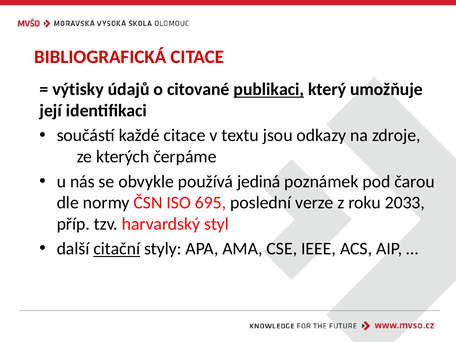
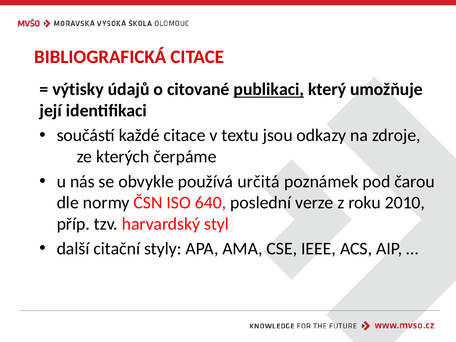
jediná: jediná -> určitá
695: 695 -> 640
2033: 2033 -> 2010
citační underline: present -> none
